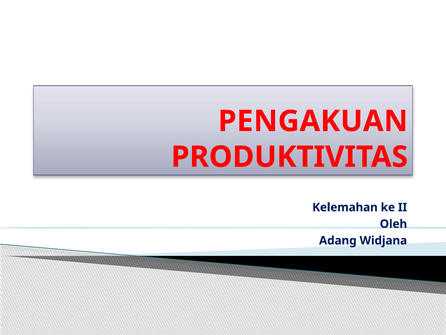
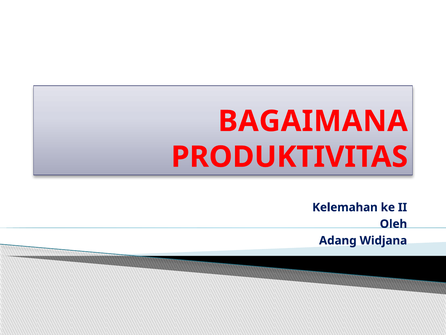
PENGAKUAN: PENGAKUAN -> BAGAIMANA
